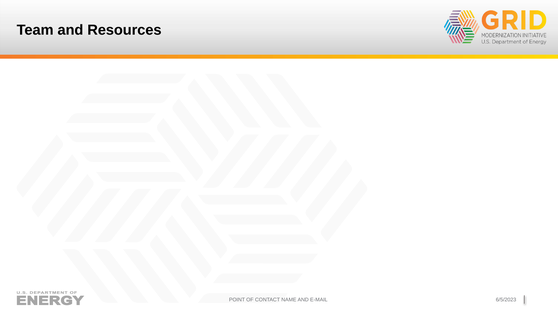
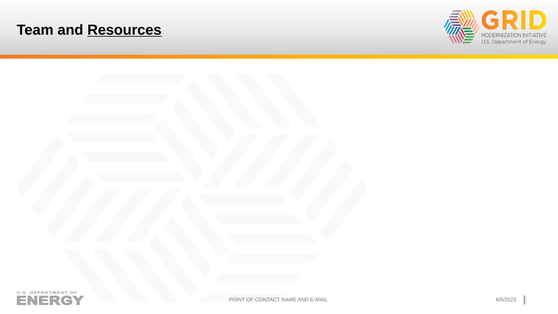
Resources underline: none -> present
